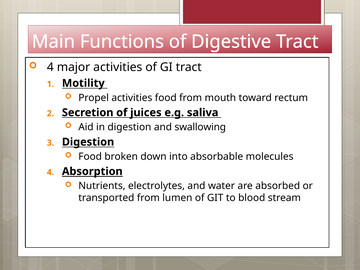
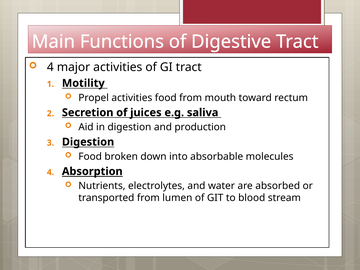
swallowing: swallowing -> production
